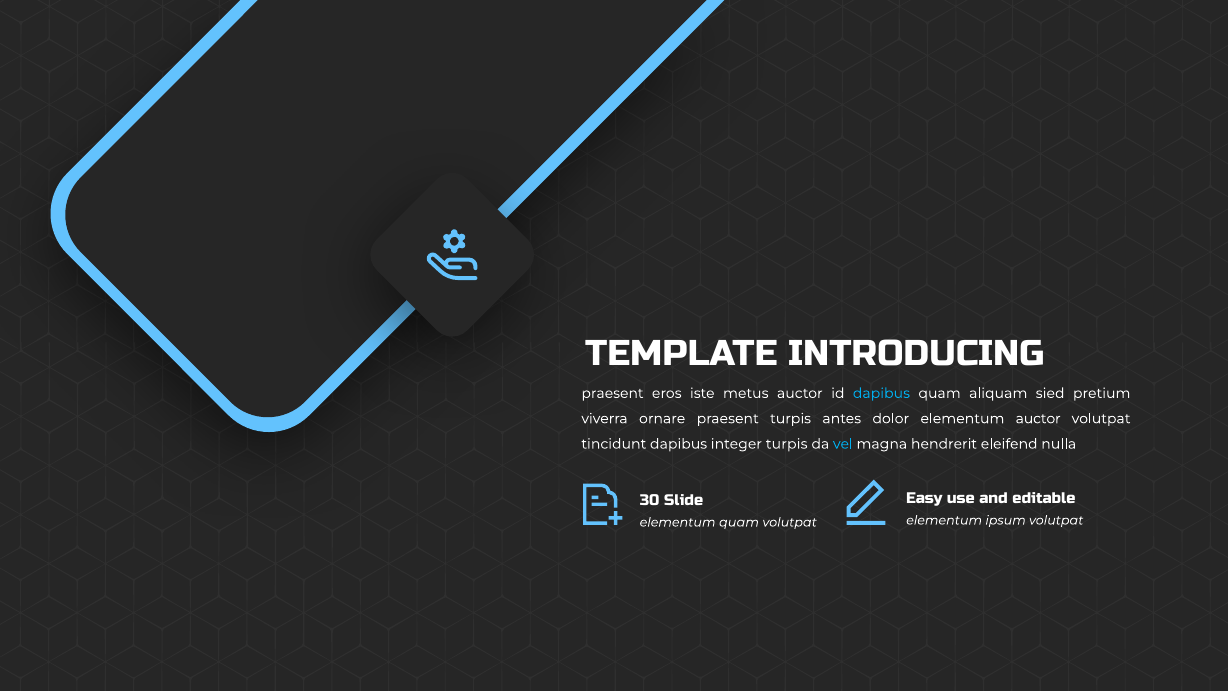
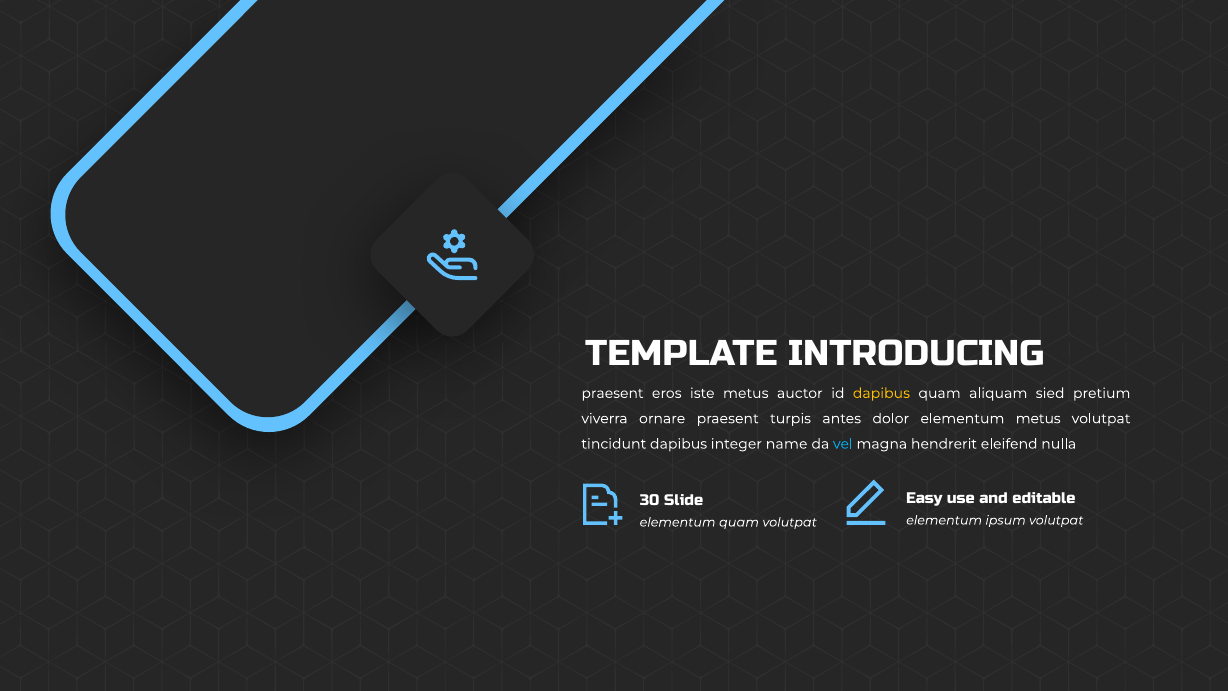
dapibus at (881, 393) colour: light blue -> yellow
elementum auctor: auctor -> metus
integer turpis: turpis -> name
